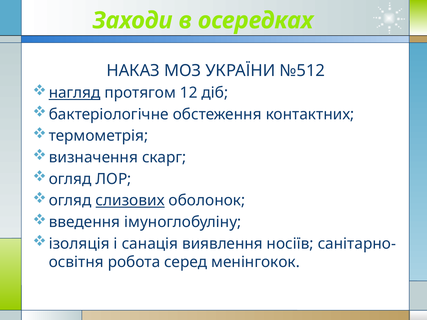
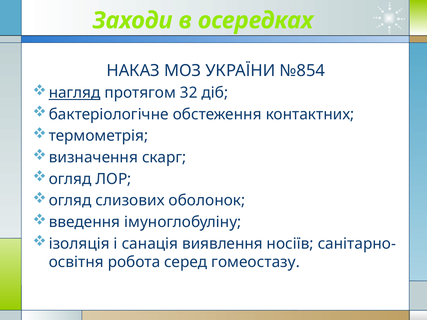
№512: №512 -> №854
12: 12 -> 32
слизових underline: present -> none
менінгокок: менінгокок -> гомеостазу
